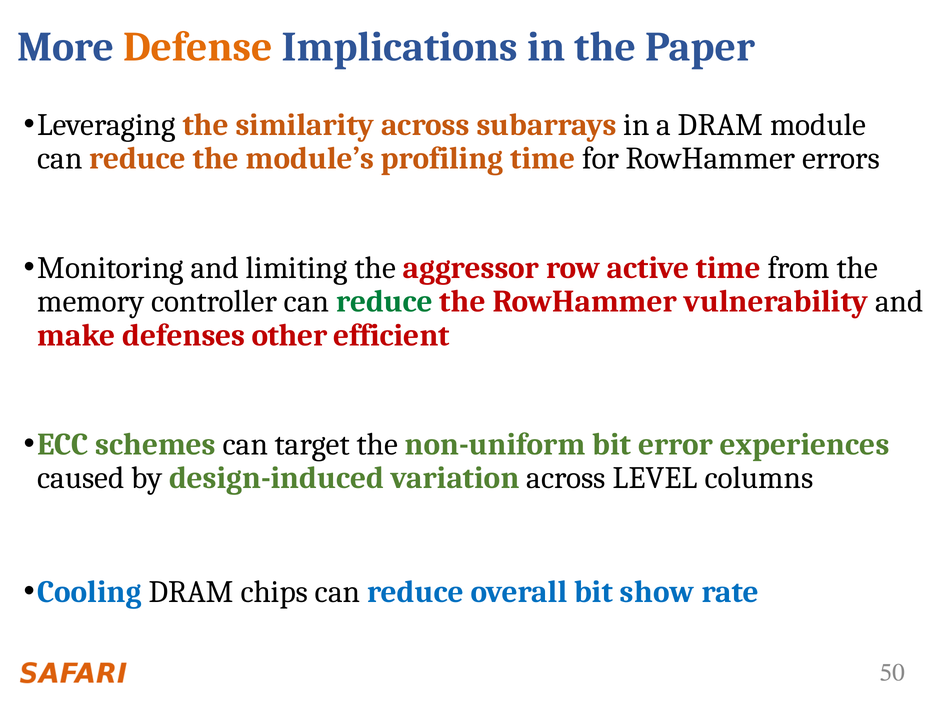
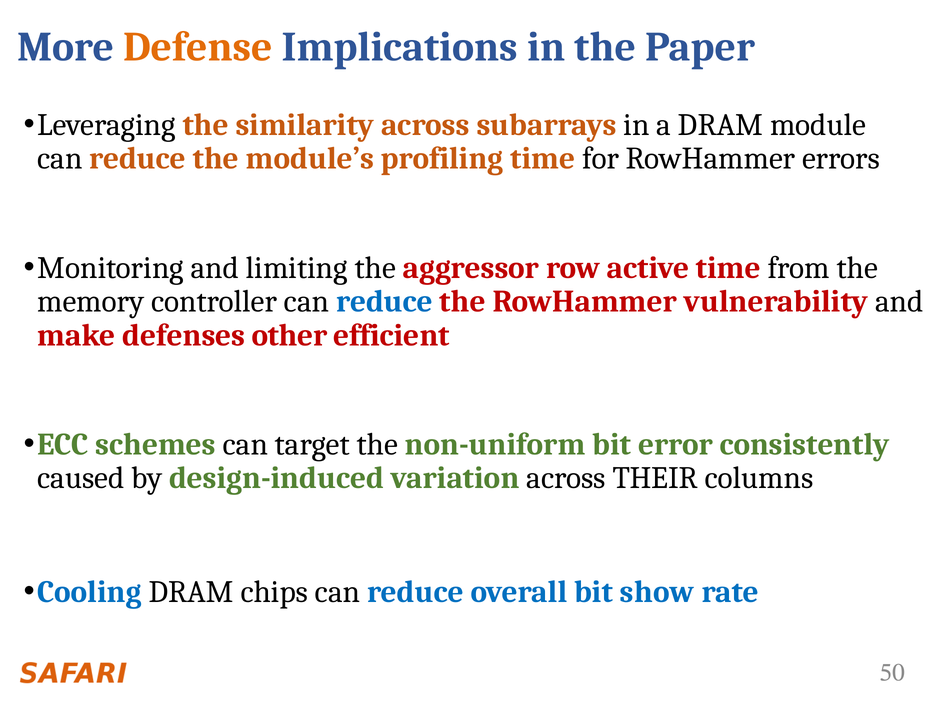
reduce at (384, 302) colour: green -> blue
experiences: experiences -> consistently
LEVEL: LEVEL -> THEIR
